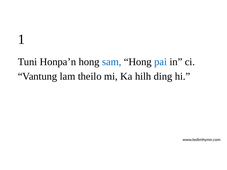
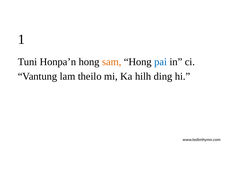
sam colour: blue -> orange
